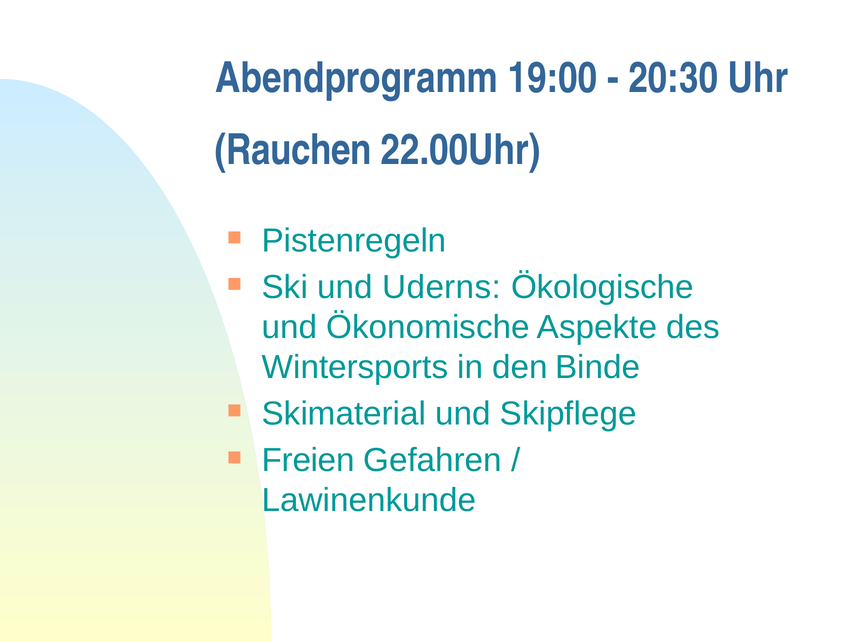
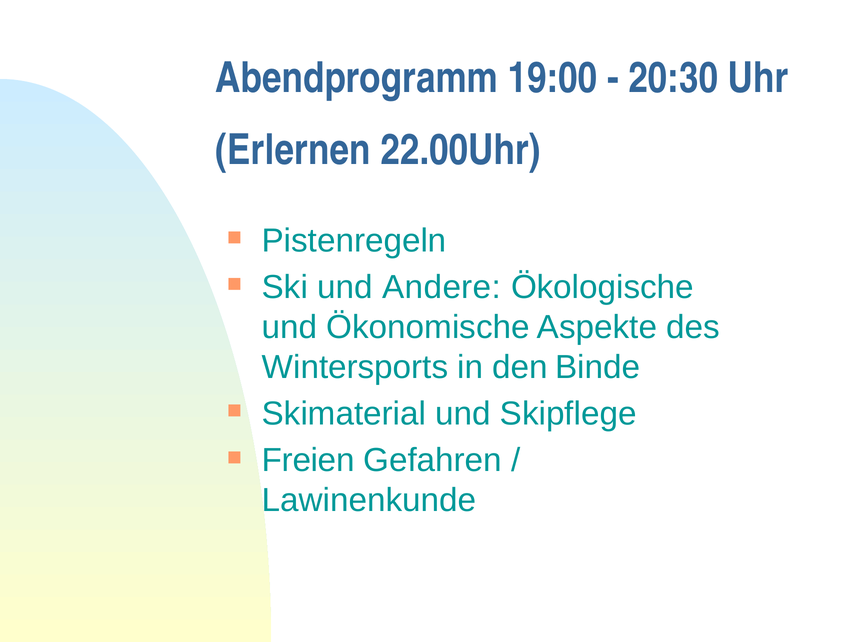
Rauchen: Rauchen -> Erlernen
Uderns: Uderns -> Andere
